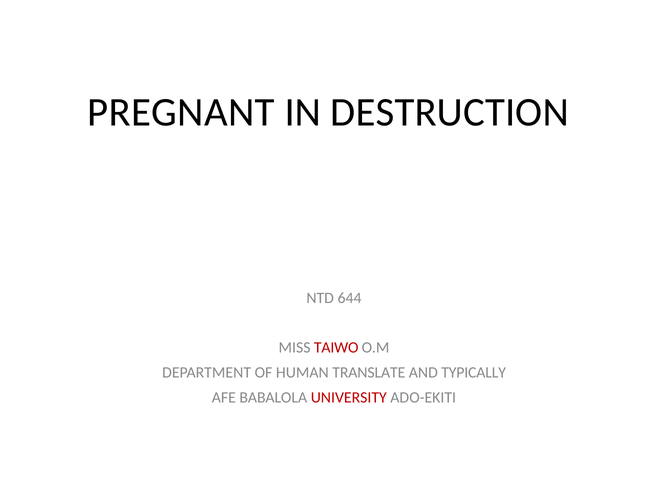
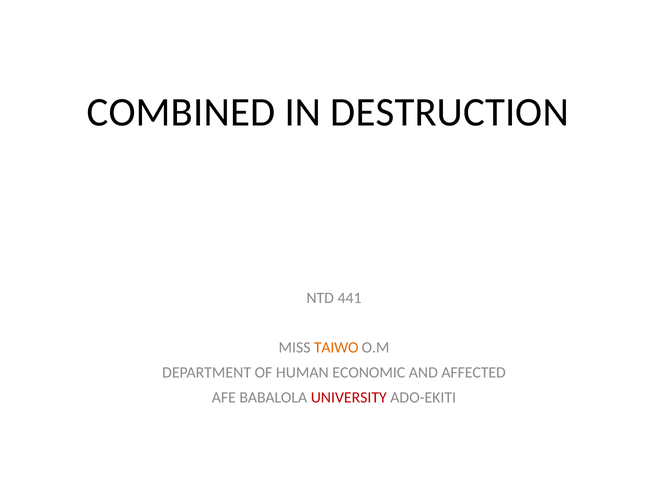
PREGNANT: PREGNANT -> COMBINED
644: 644 -> 441
TAIWO colour: red -> orange
TRANSLATE: TRANSLATE -> ECONOMIC
TYPICALLY: TYPICALLY -> AFFECTED
